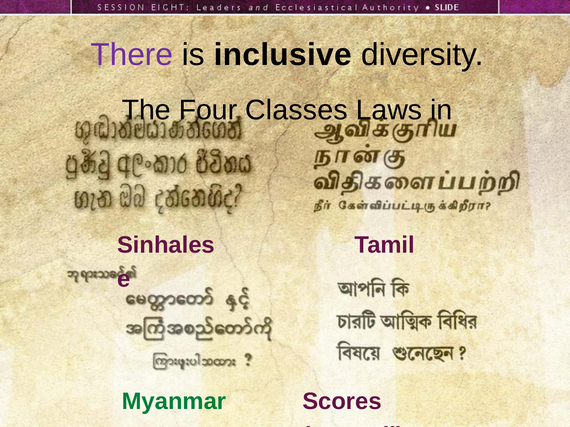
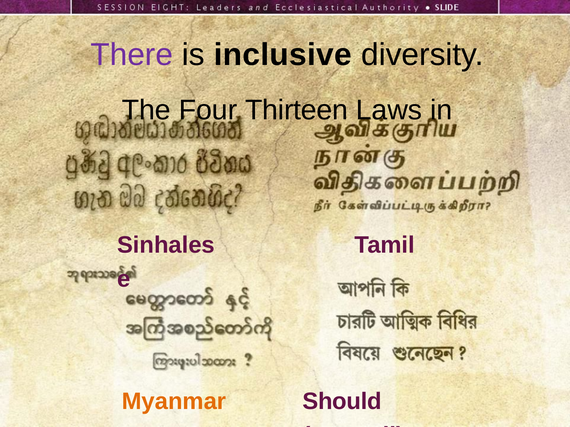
Classes: Classes -> Thirteen
Myanmar colour: green -> orange
Scores: Scores -> Should
